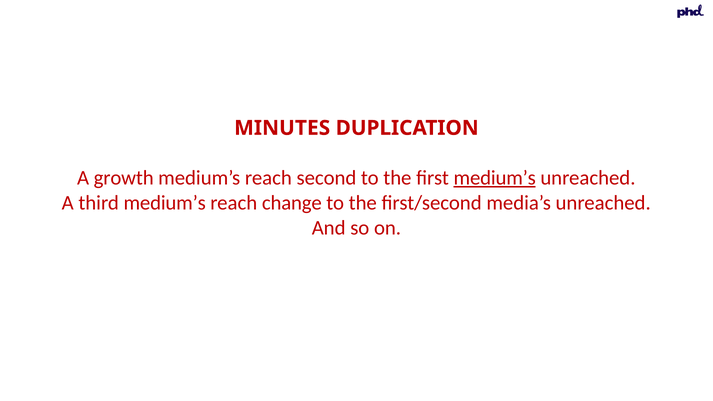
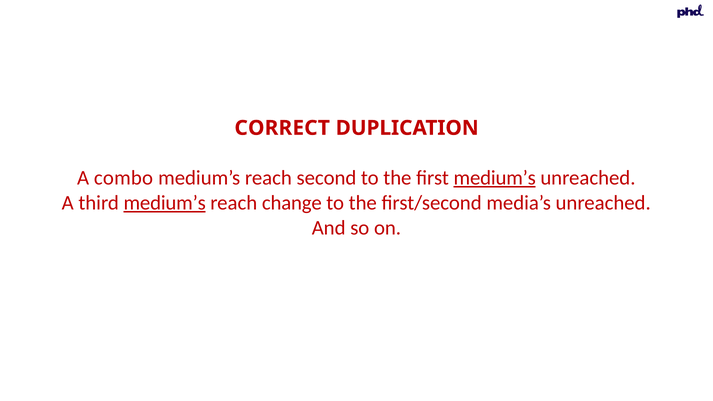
MINUTES: MINUTES -> CORRECT
growth: growth -> combo
medium’s at (165, 203) underline: none -> present
